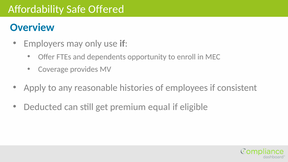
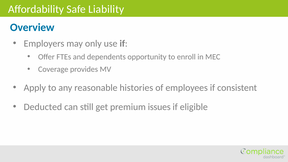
Offered: Offered -> Liability
equal: equal -> issues
